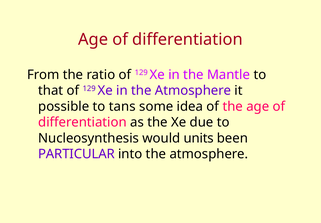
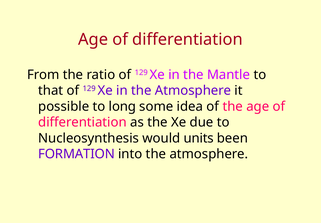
tans: tans -> long
PARTICULAR: PARTICULAR -> FORMATION
